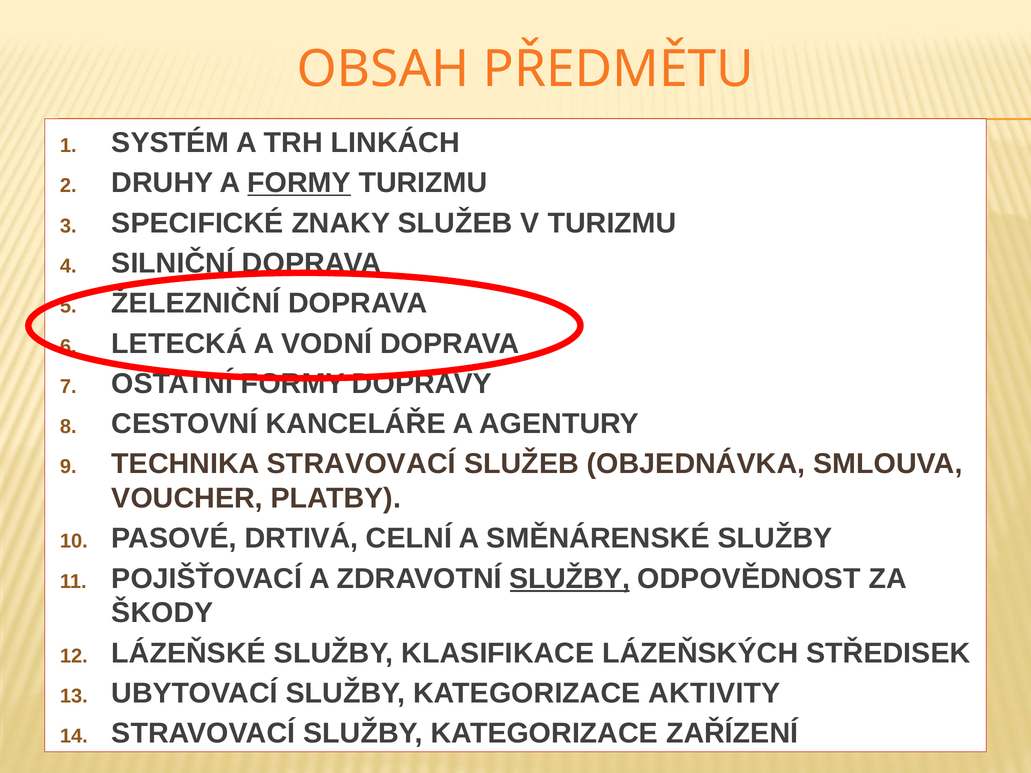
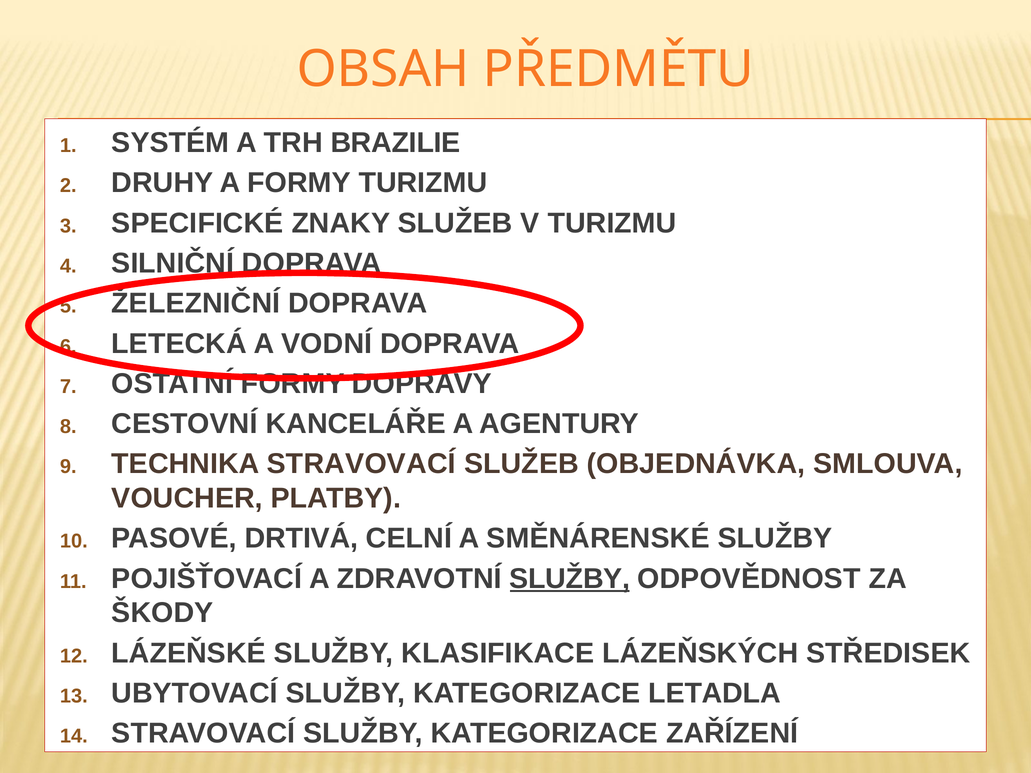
LINKÁCH: LINKÁCH -> BRAZILIE
FORMY at (299, 183) underline: present -> none
AKTIVITY: AKTIVITY -> LETADLA
